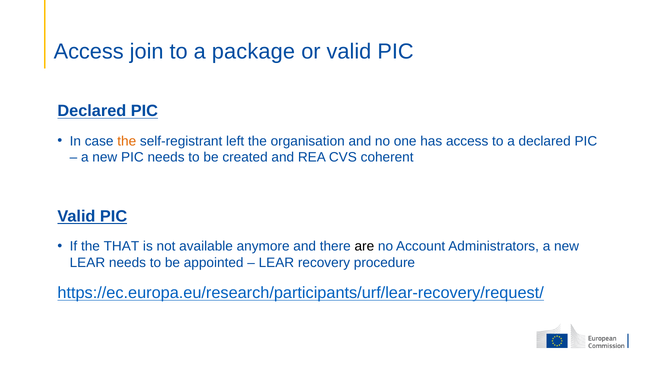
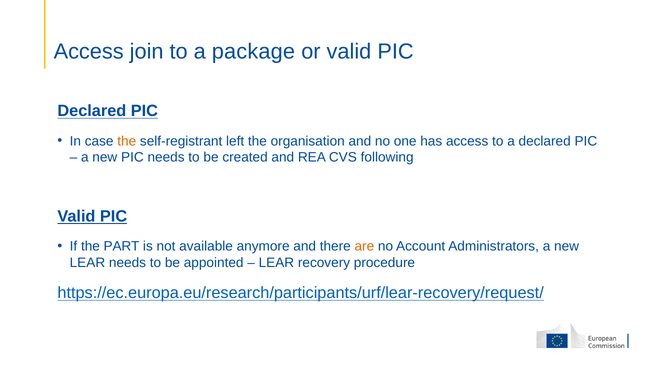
coherent: coherent -> following
THAT: THAT -> PART
are colour: black -> orange
